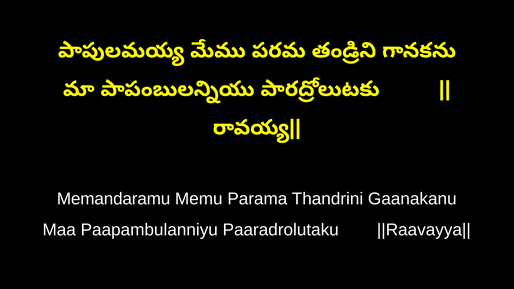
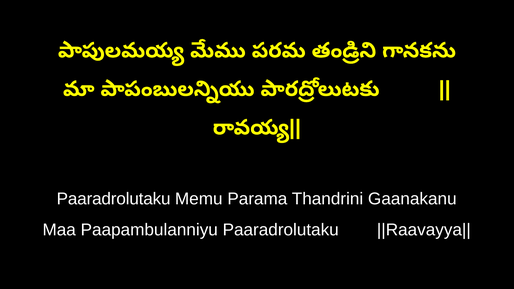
Memandaramu at (114, 199): Memandaramu -> Paaradrolutaku
